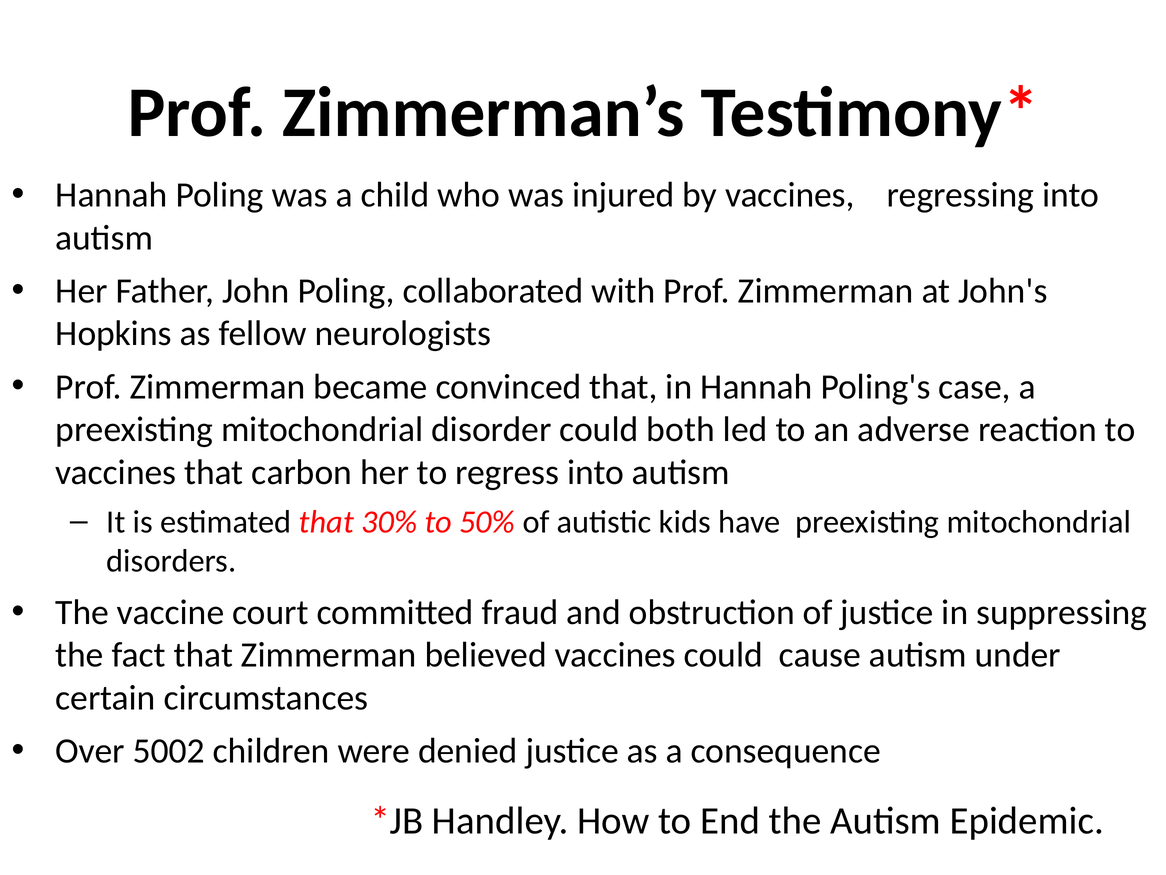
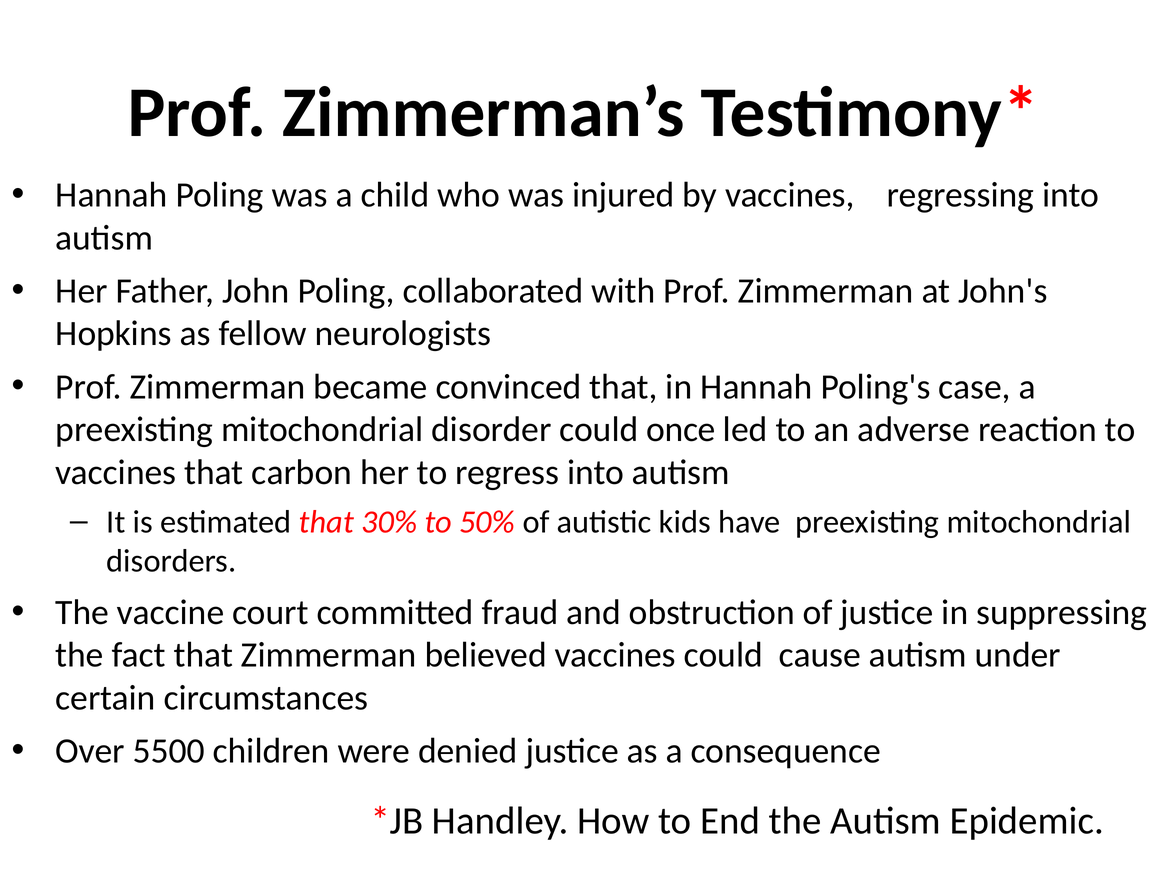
both: both -> once
5002: 5002 -> 5500
